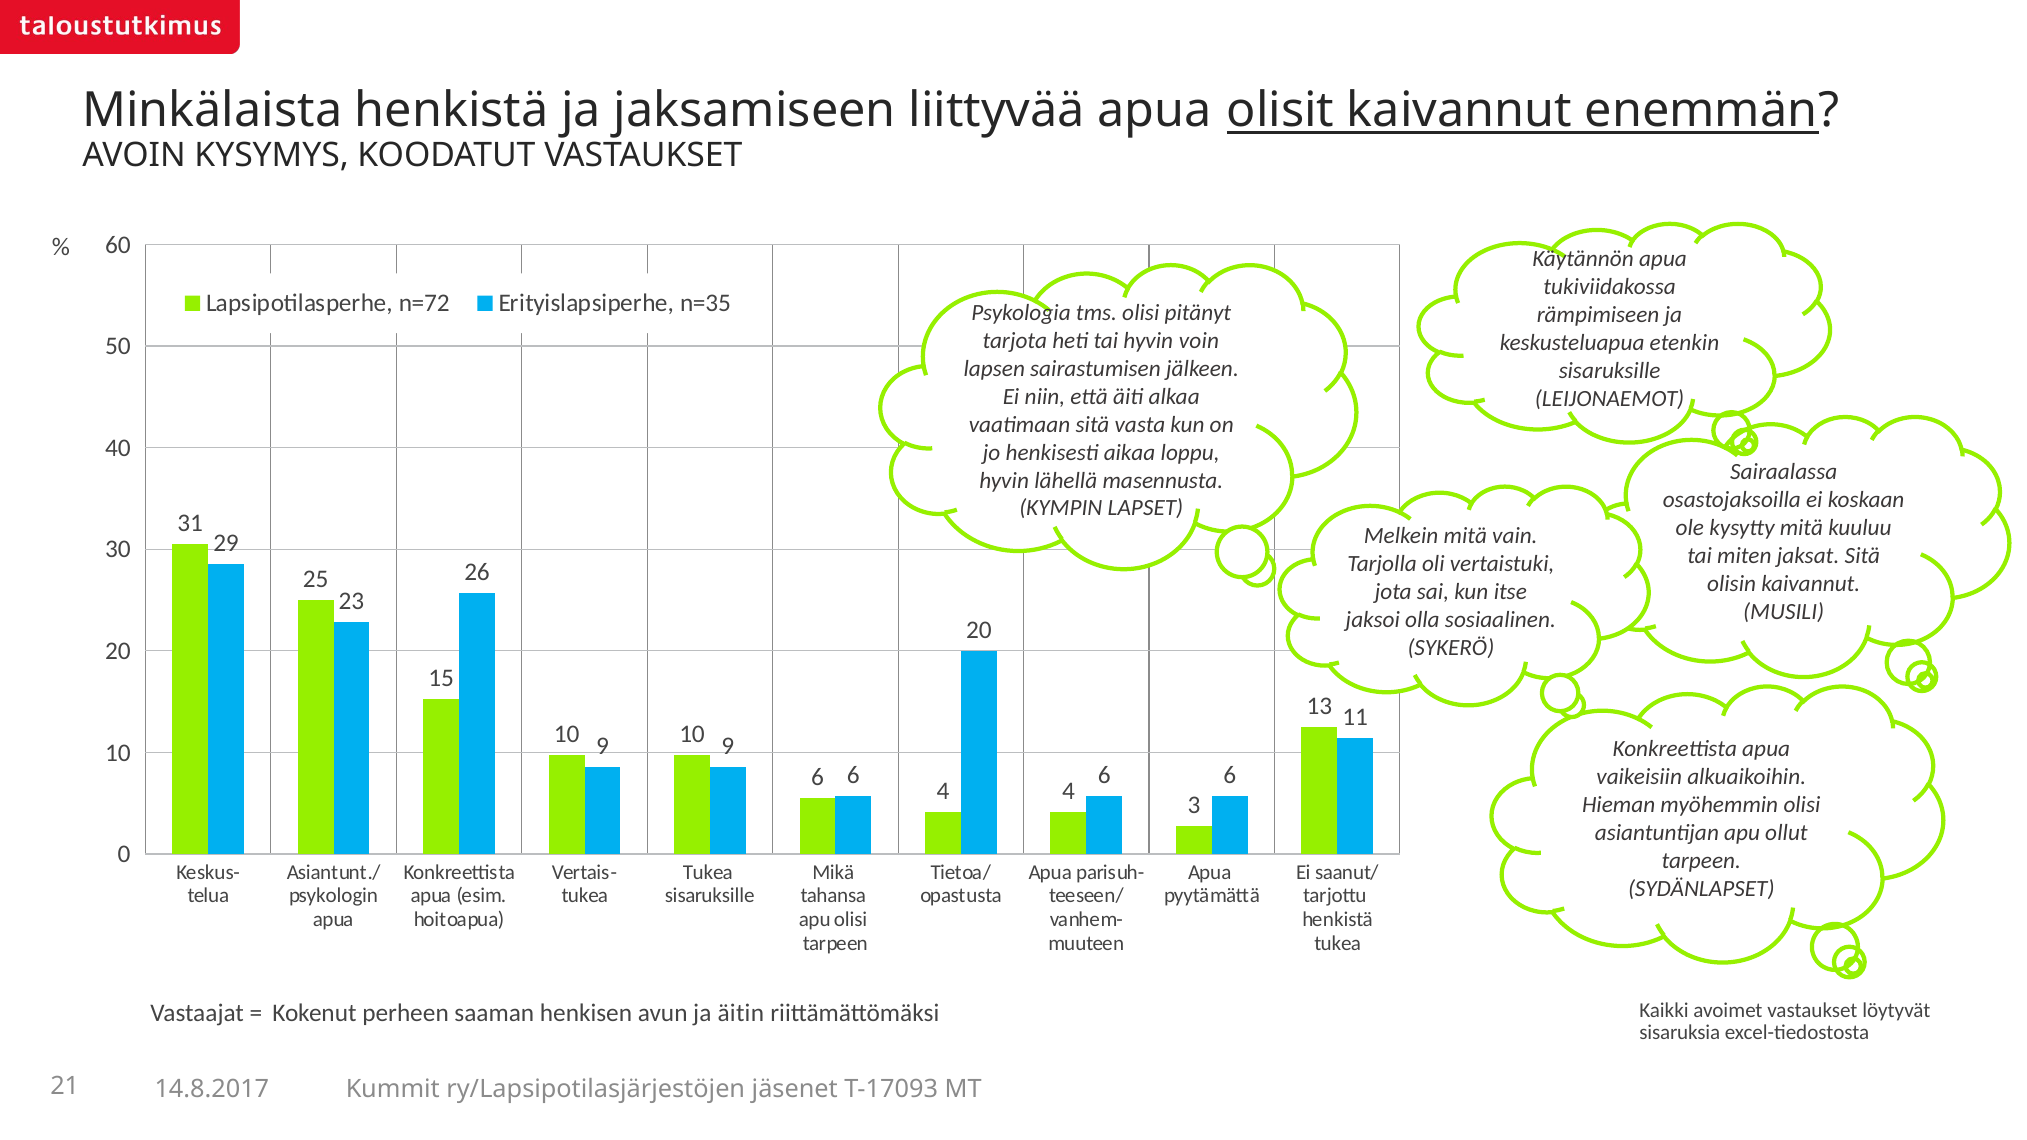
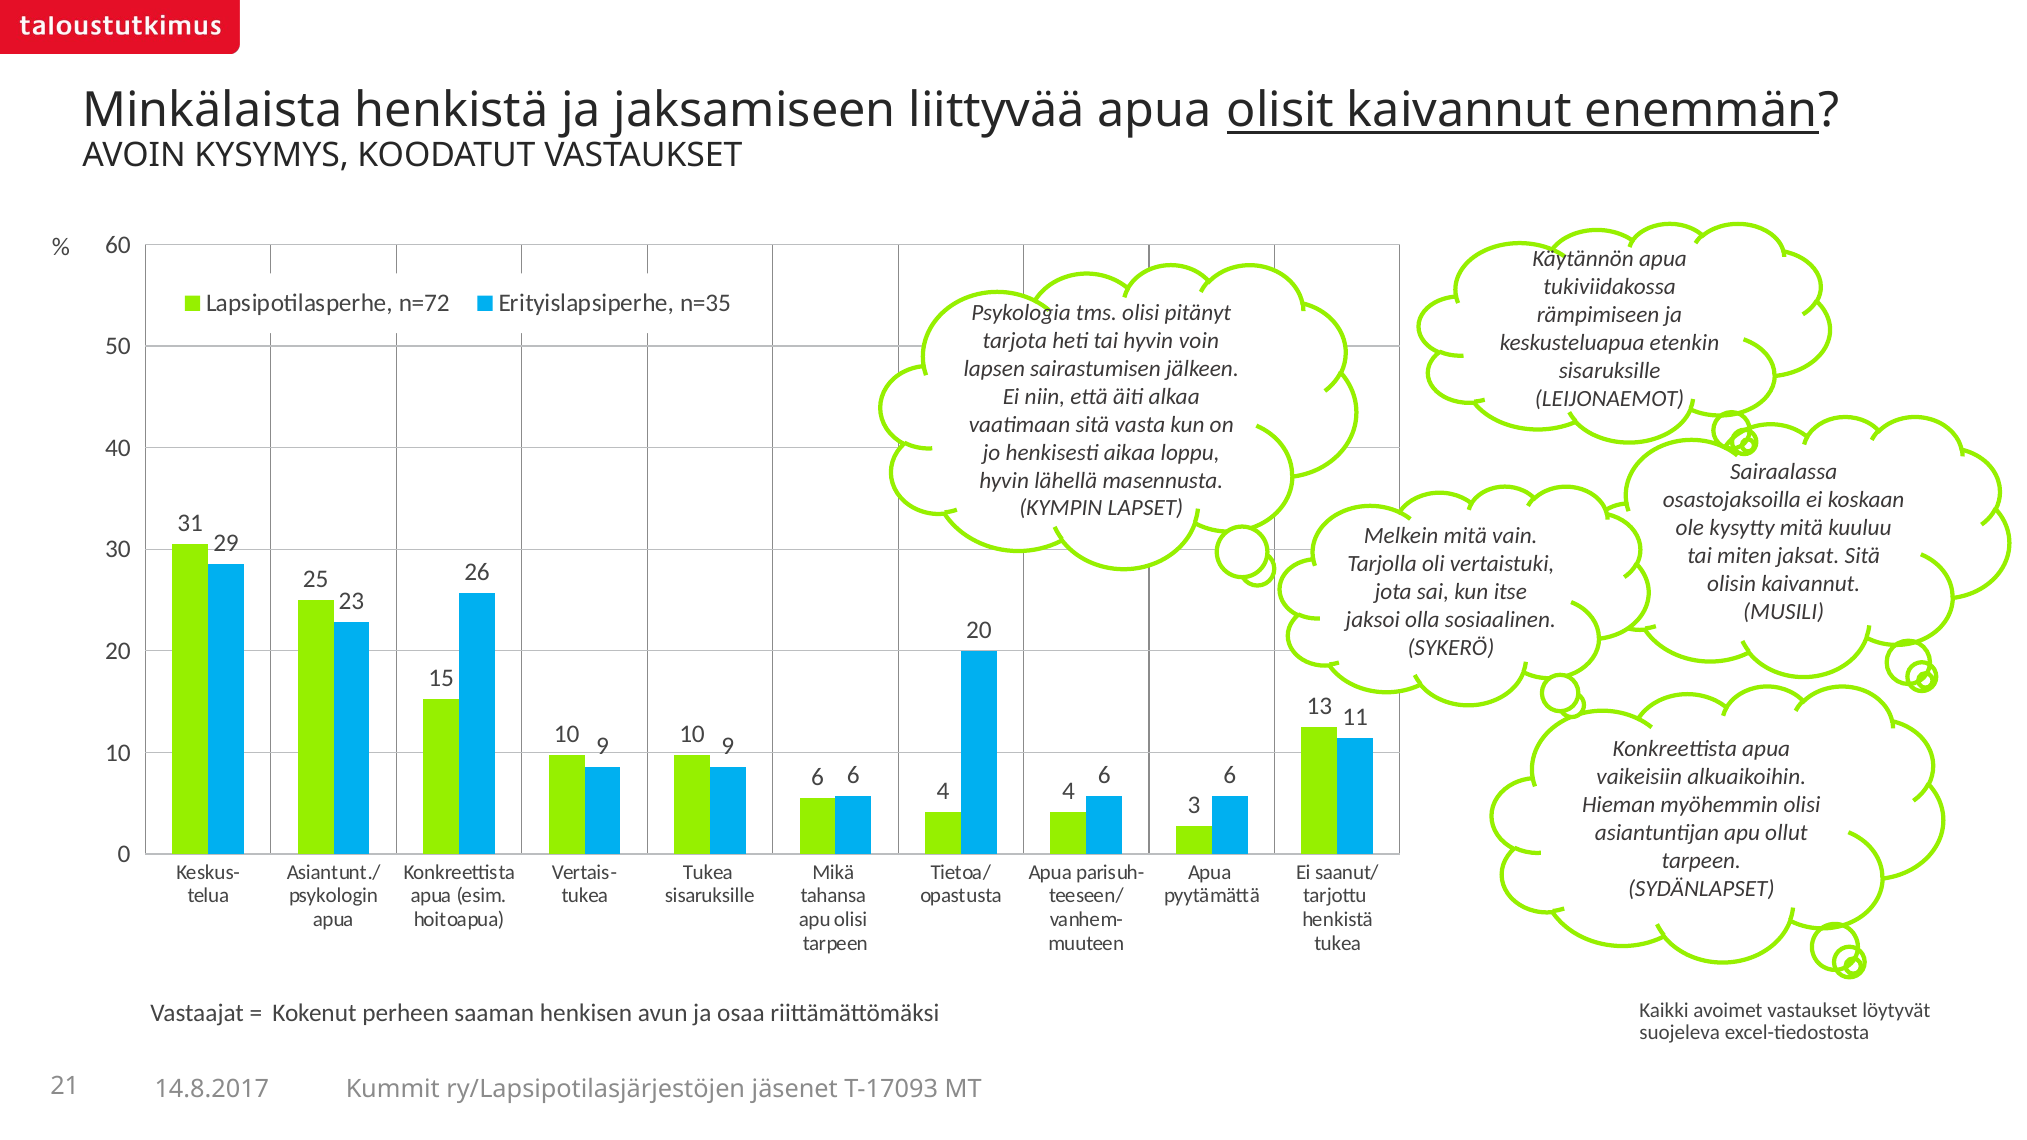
äitin: äitin -> osaa
sisaruksia: sisaruksia -> suojeleva
